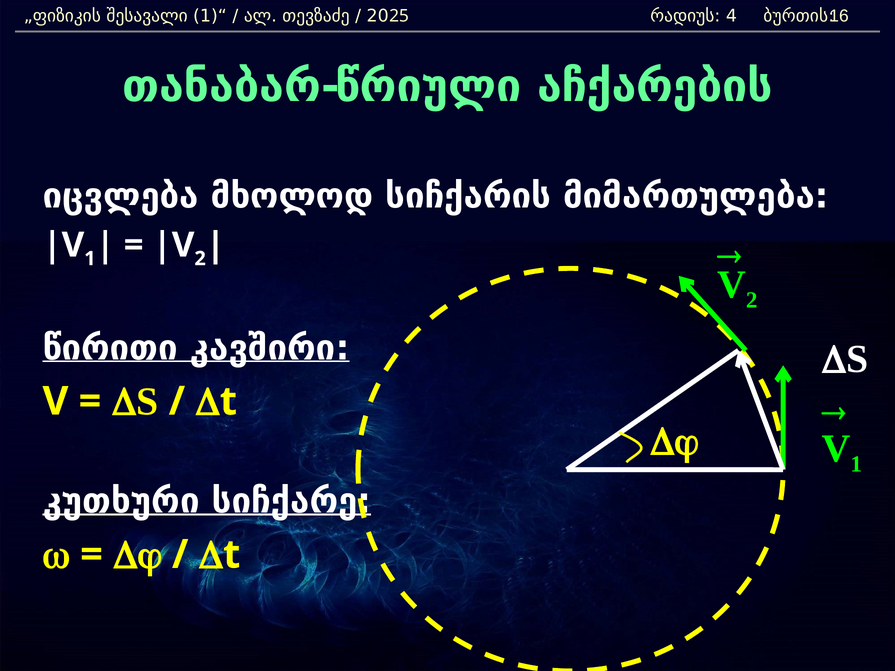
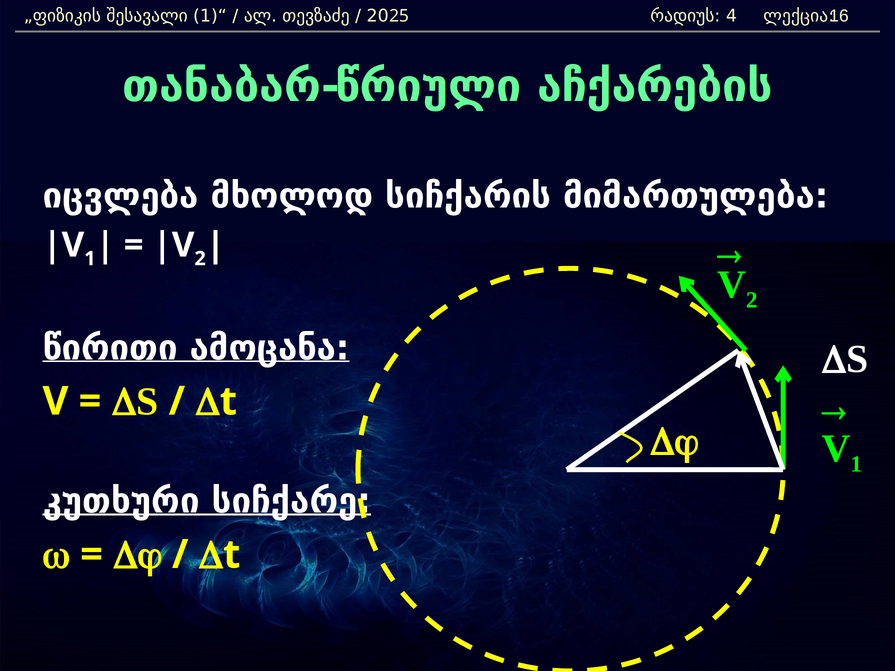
ბურთის: ბურთის -> ლექცია
კავშირი: კავშირი -> ამოცანა
